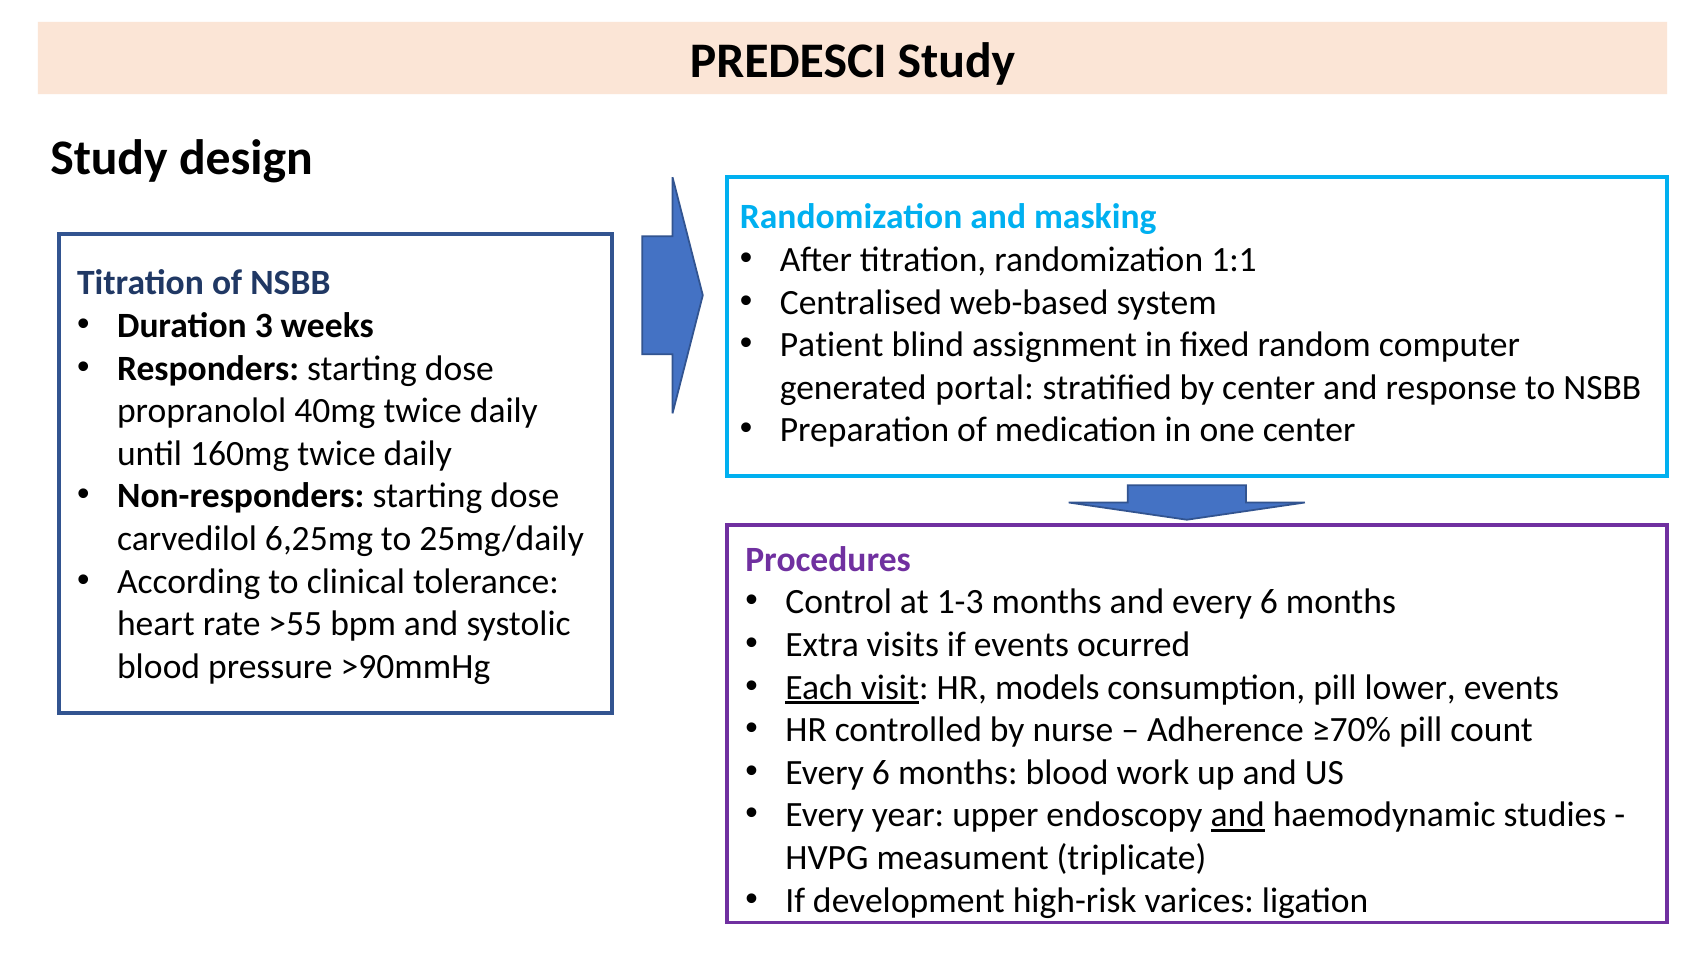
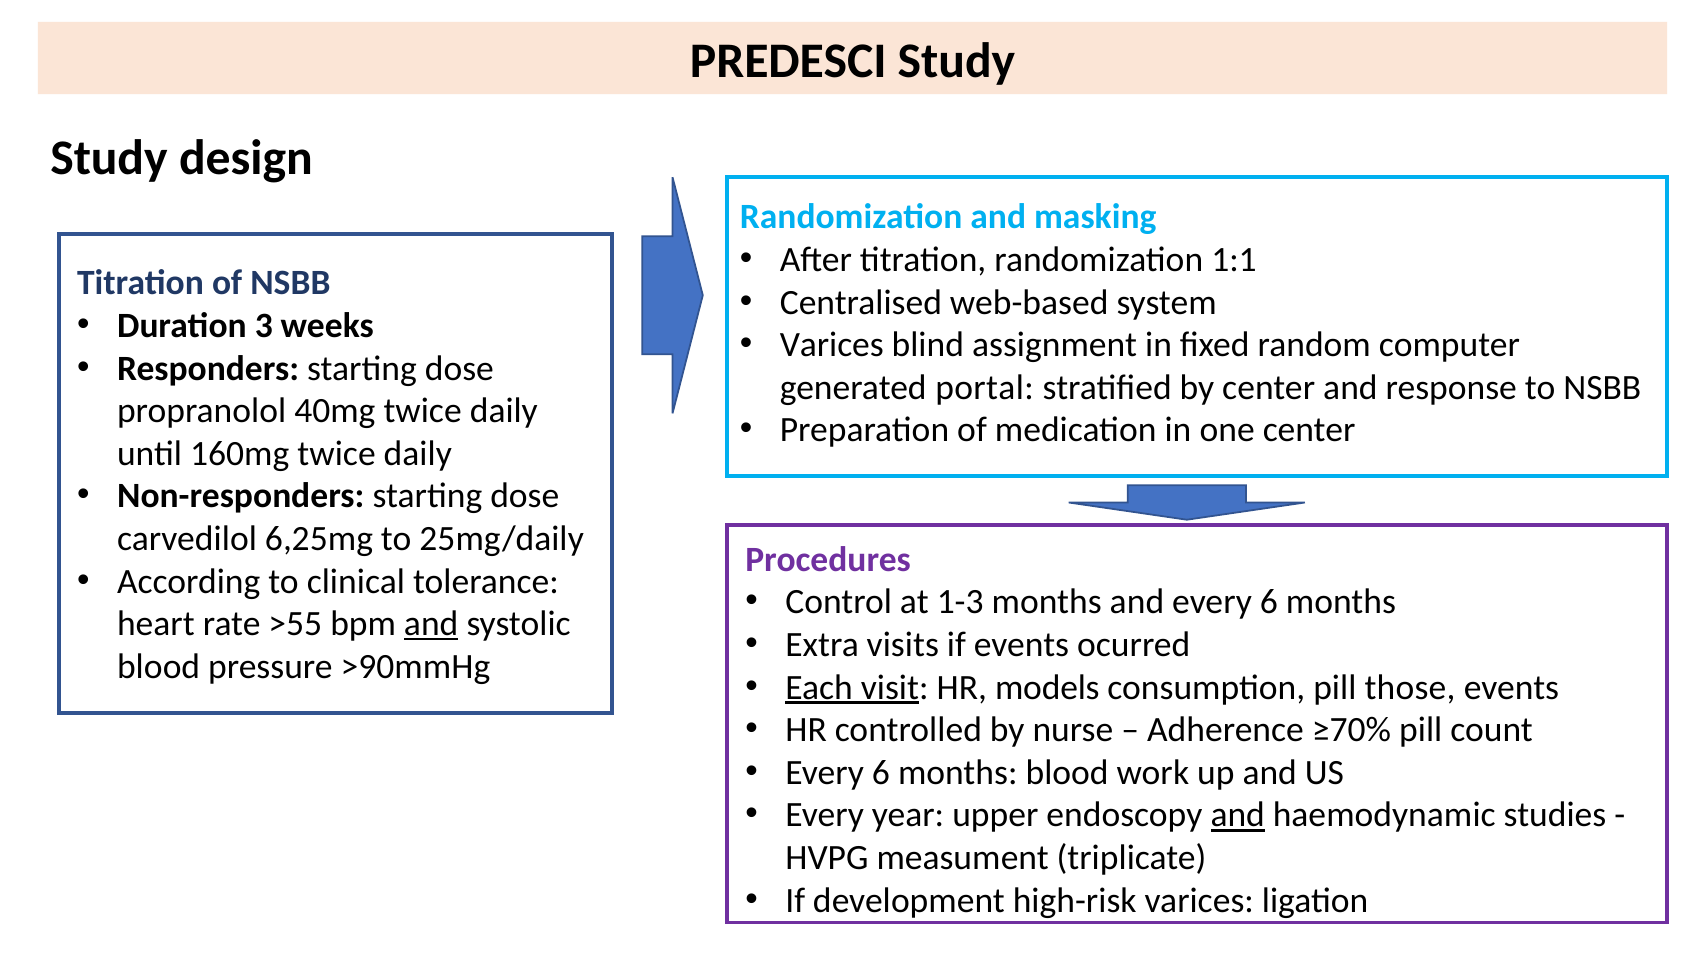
Patient at (832, 345): Patient -> Varices
and at (431, 624) underline: none -> present
lower: lower -> those
